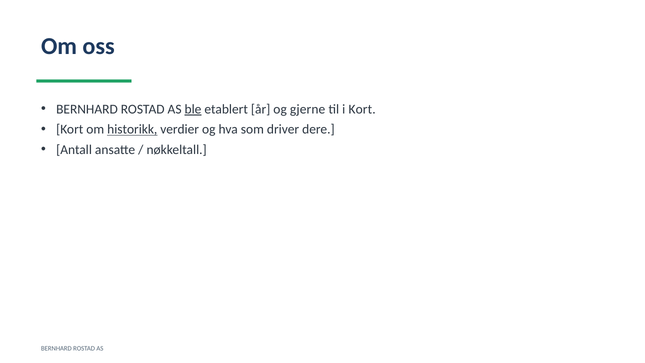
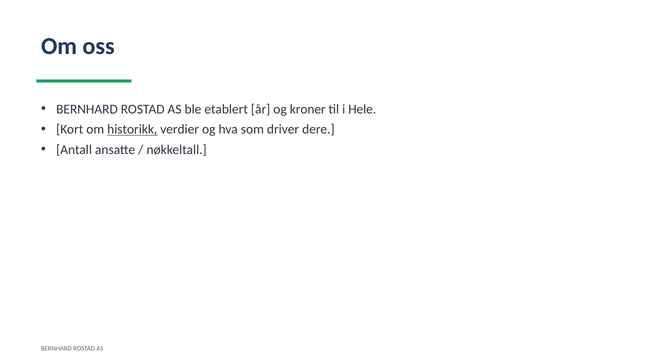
ble underline: present -> none
gjerne: gjerne -> kroner
i Kort: Kort -> Hele
